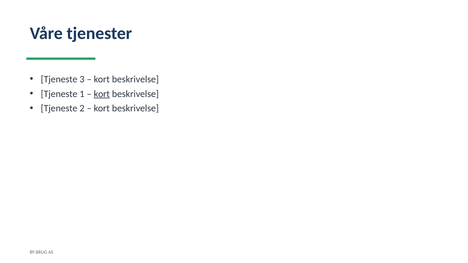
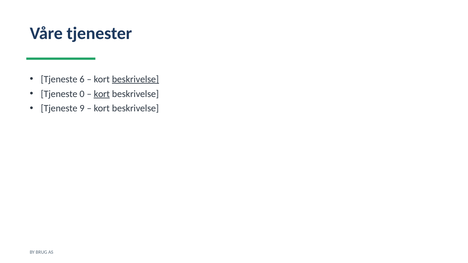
3: 3 -> 6
beskrivelse at (135, 79) underline: none -> present
1: 1 -> 0
2: 2 -> 9
